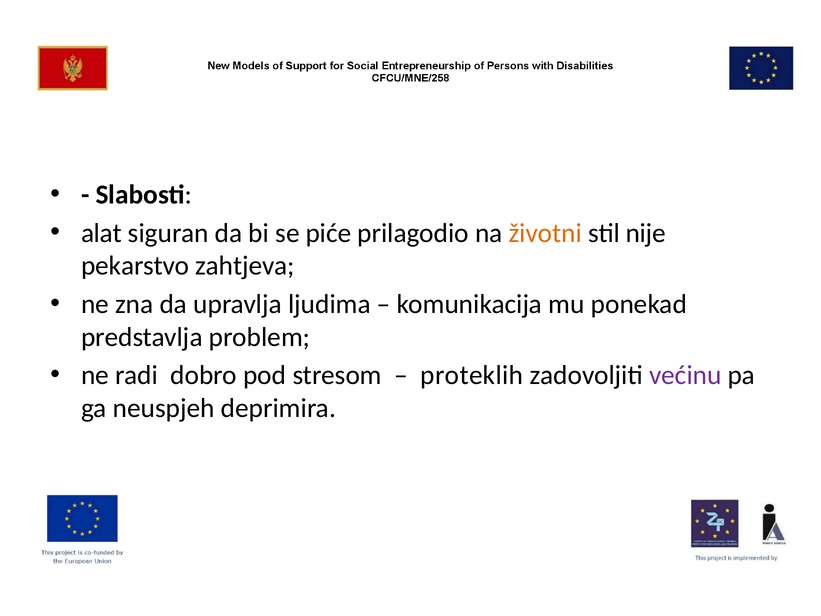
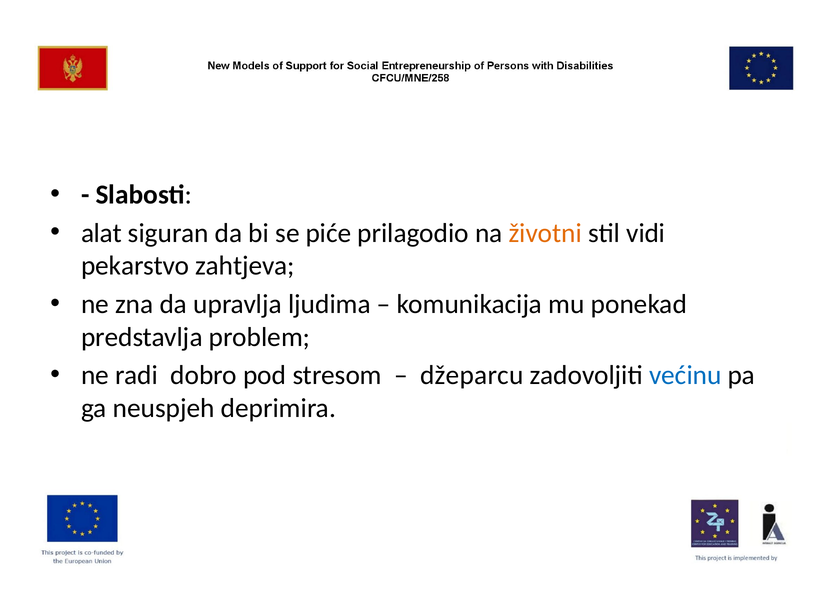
nije: nije -> vidi
proteklih: proteklih -> džeparcu
većinu colour: purple -> blue
